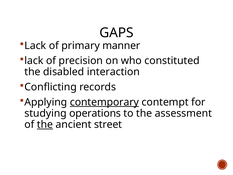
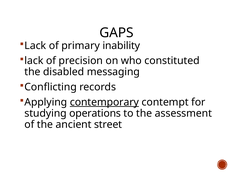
manner: manner -> inability
interaction: interaction -> messaging
the at (45, 124) underline: present -> none
